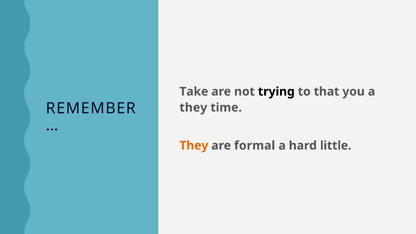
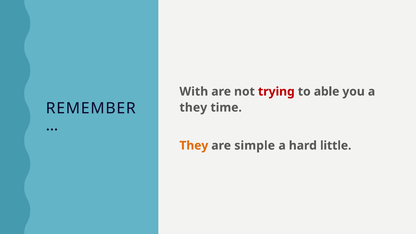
Take: Take -> With
trying colour: black -> red
that: that -> able
formal: formal -> simple
